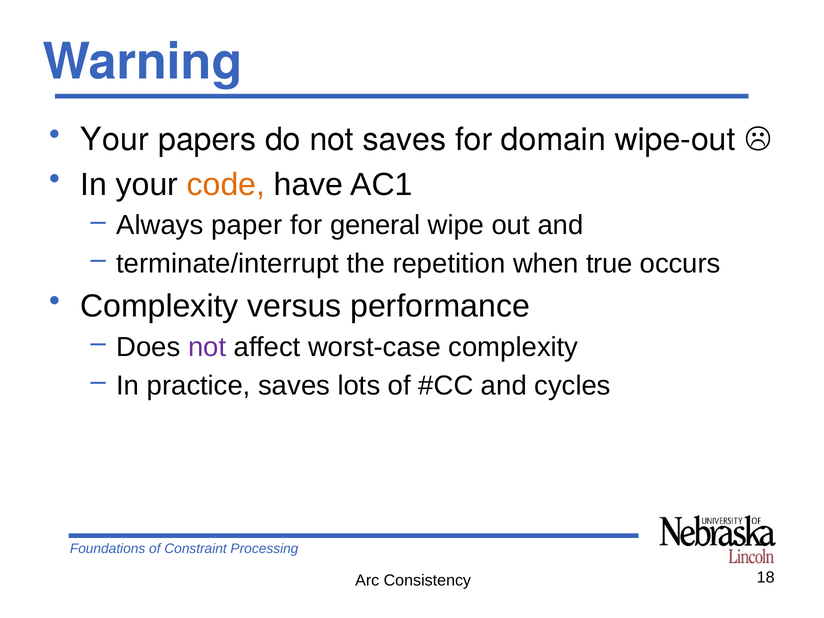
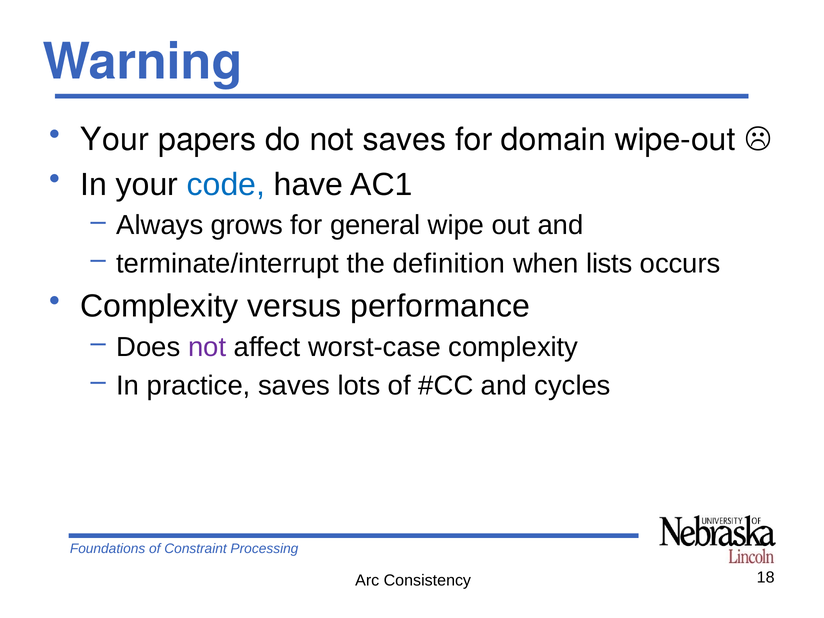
code colour: orange -> blue
paper: paper -> grows
repetition: repetition -> definition
true: true -> lists
